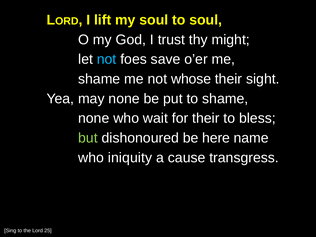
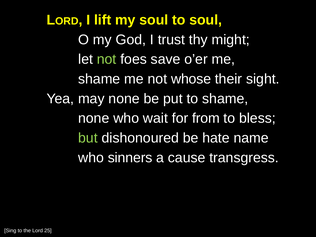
not at (107, 59) colour: light blue -> light green
for their: their -> from
here: here -> hate
iniquity: iniquity -> sinners
